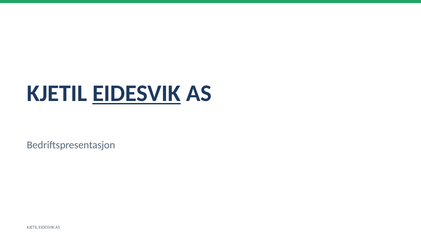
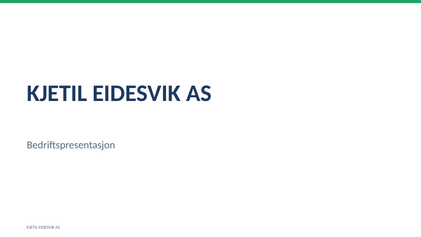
EIDESVIK at (137, 93) underline: present -> none
